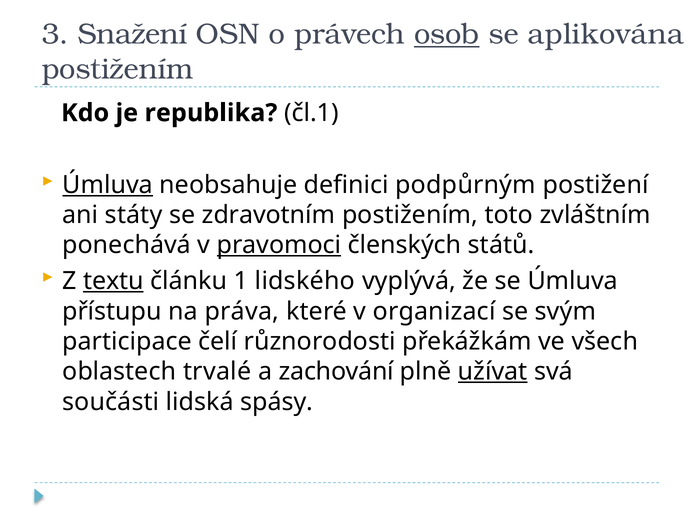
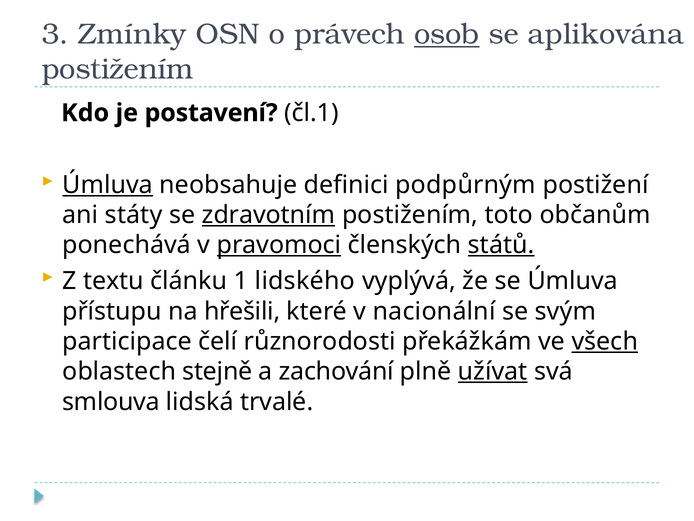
Snažení: Snažení -> Zmínky
republika: republika -> postavení
zdravotním underline: none -> present
zvláštním: zvláštním -> občanům
států underline: none -> present
textu underline: present -> none
práva: práva -> hřešili
organizací: organizací -> nacionální
všech underline: none -> present
trvalé: trvalé -> stejně
součásti: součásti -> smlouva
spásy: spásy -> trvalé
